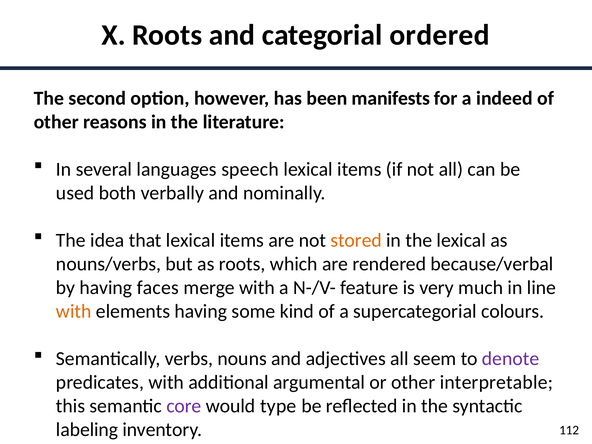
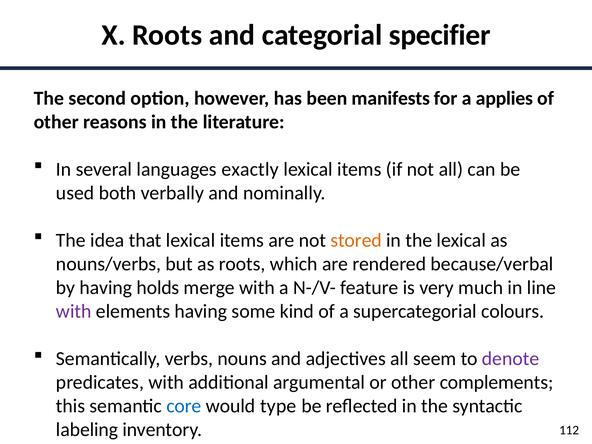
ordered: ordered -> specifier
indeed: indeed -> applies
speech: speech -> exactly
faces: faces -> holds
with at (74, 311) colour: orange -> purple
interpretable: interpretable -> complements
core colour: purple -> blue
